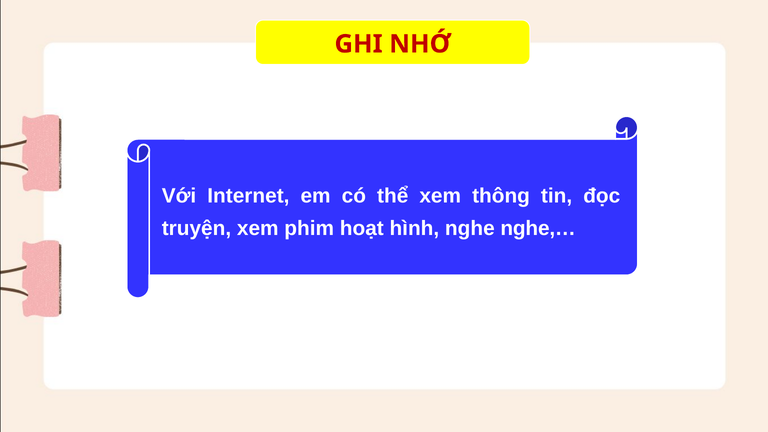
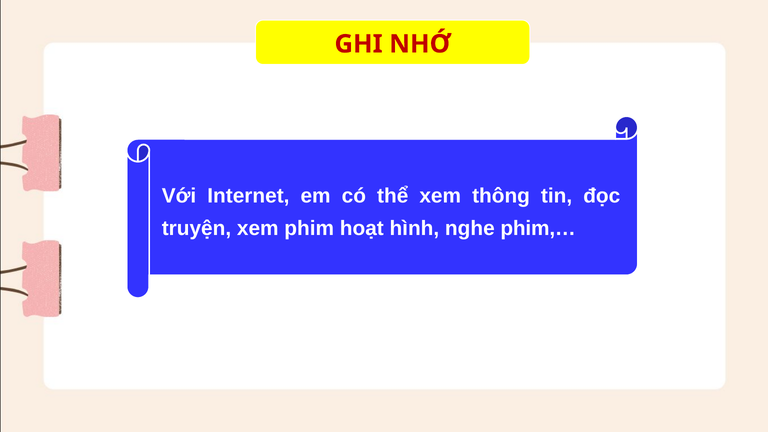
nghe,…: nghe,… -> phim,…
